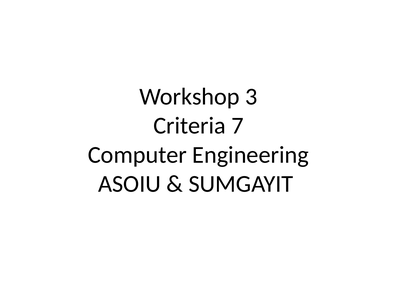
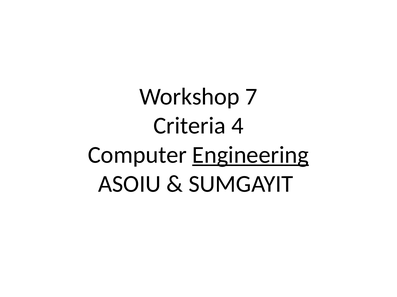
3: 3 -> 7
7: 7 -> 4
Engineering underline: none -> present
